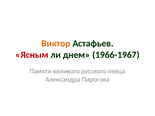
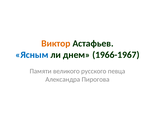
Ясным colour: red -> blue
